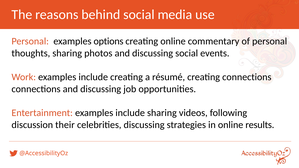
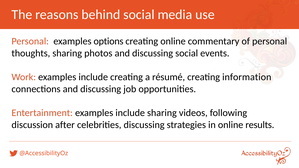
creating connections: connections -> information
their: their -> after
